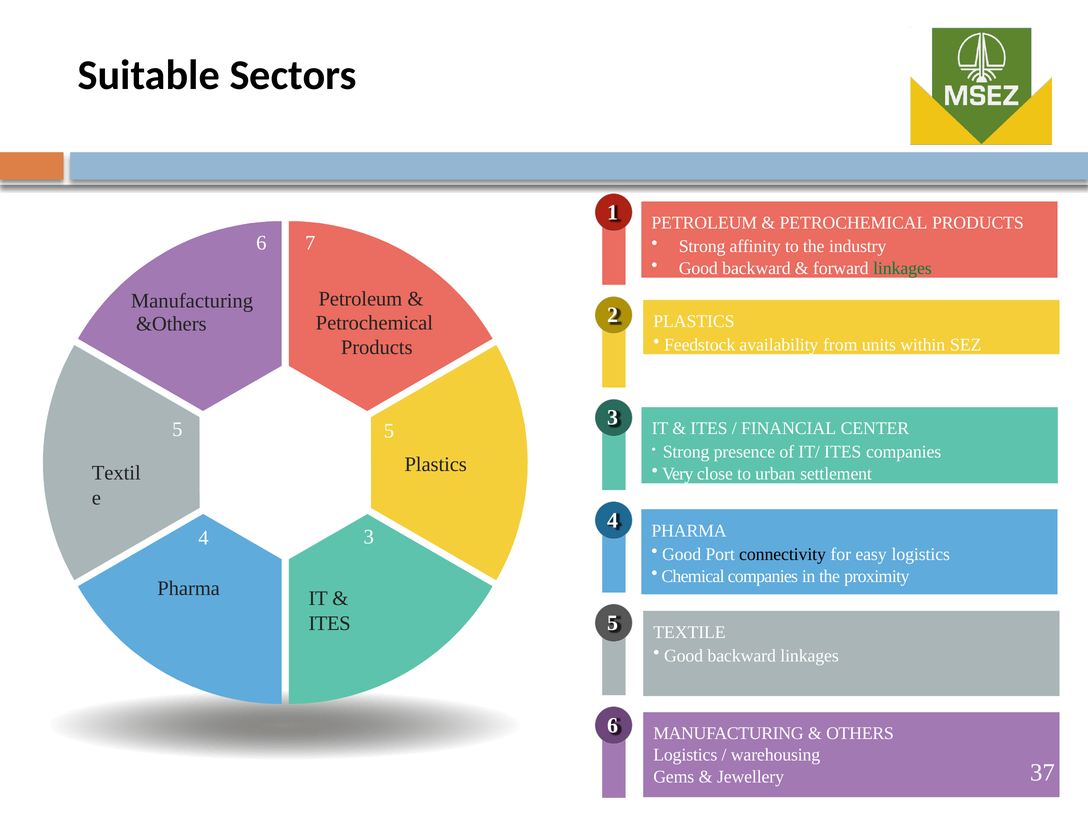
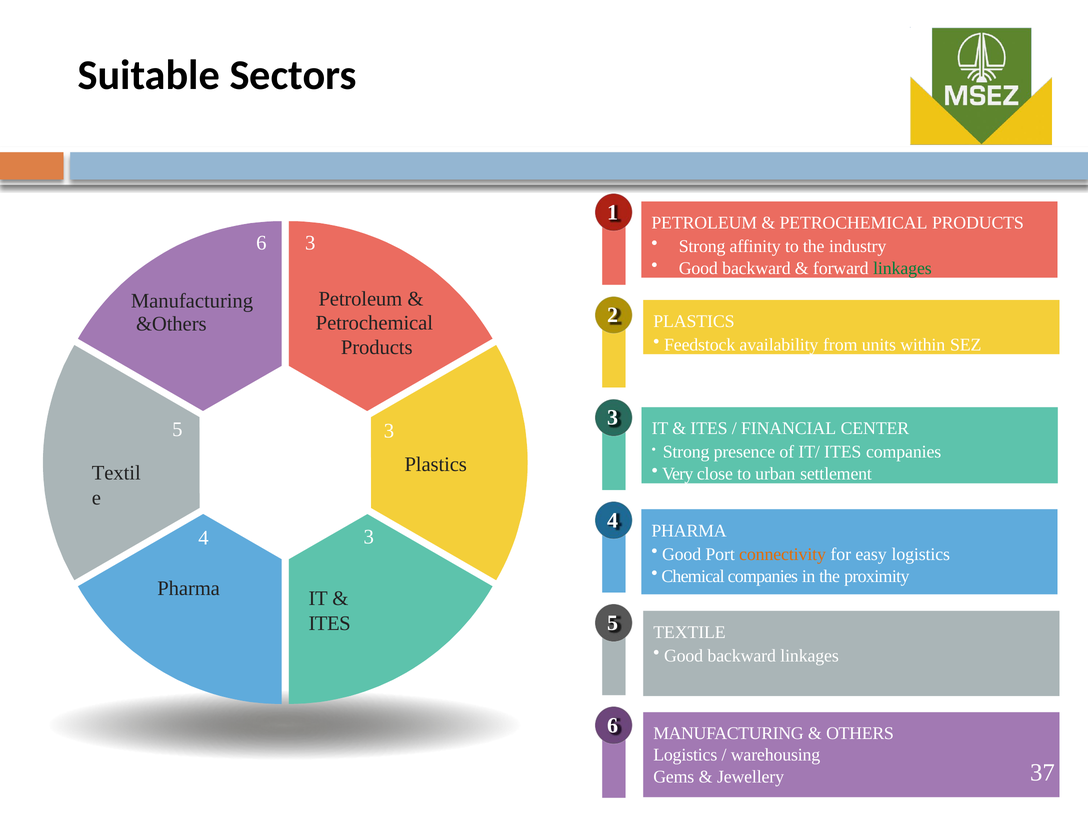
6 7: 7 -> 3
5 5: 5 -> 3
connectivity colour: black -> orange
